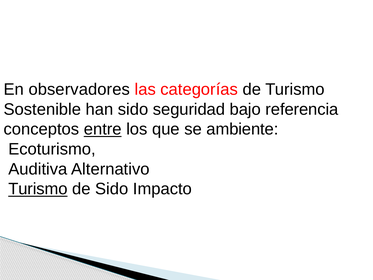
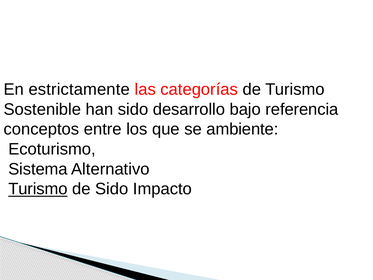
observadores: observadores -> estrictamente
seguridad: seguridad -> desarrollo
entre underline: present -> none
Auditiva: Auditiva -> Sistema
